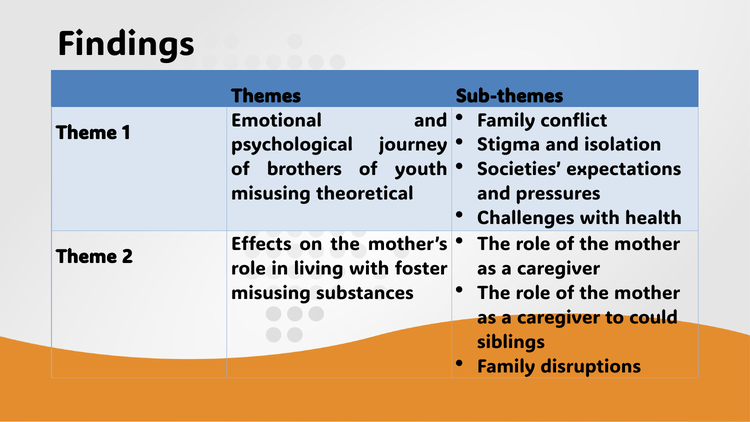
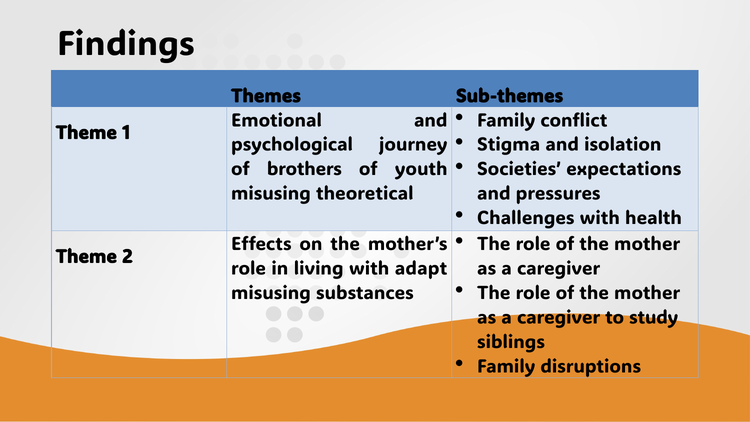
foster: foster -> adapt
could: could -> study
